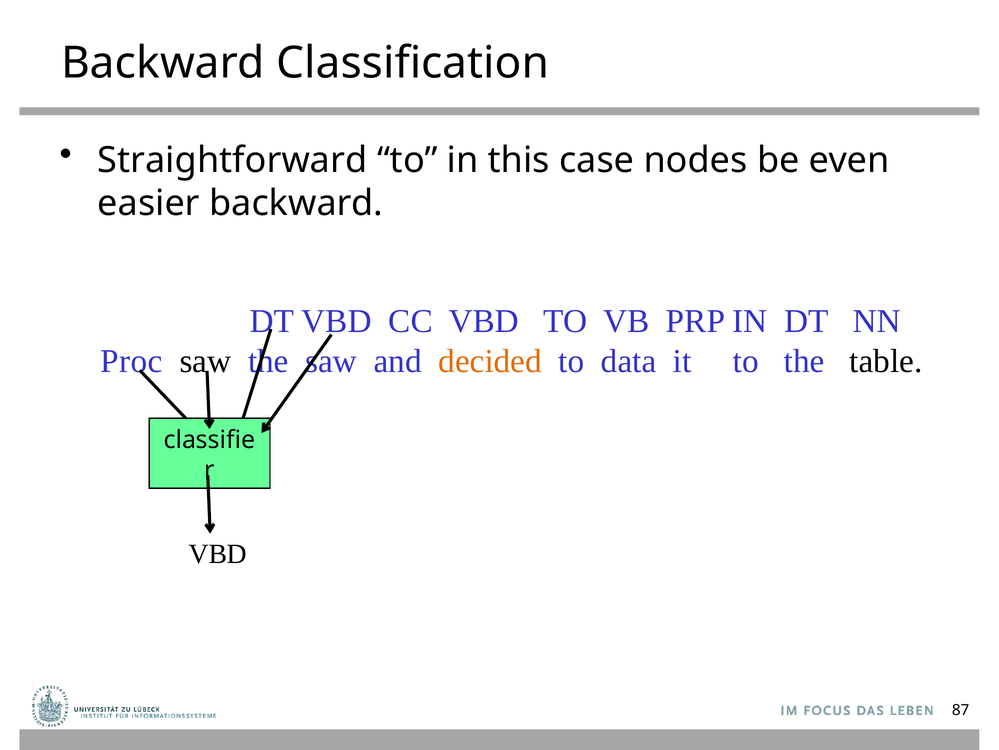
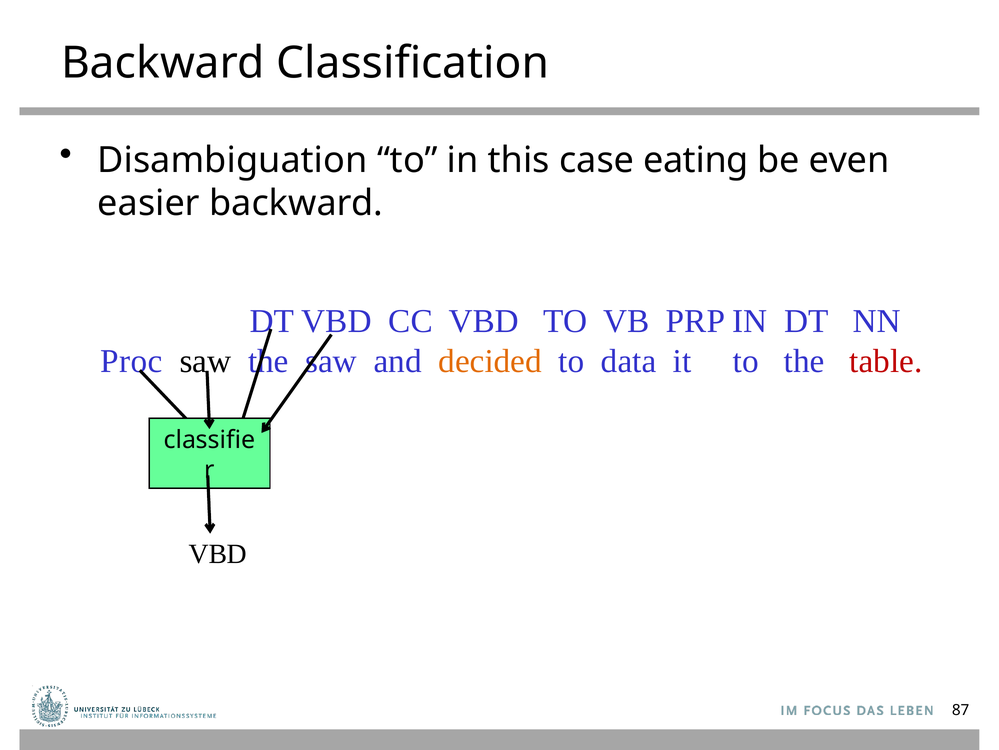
Straightforward: Straightforward -> Disambiguation
nodes: nodes -> eating
table colour: black -> red
